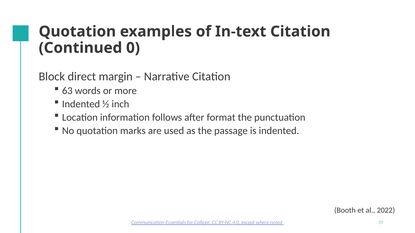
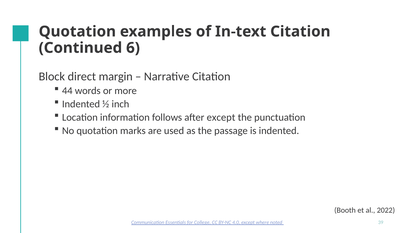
0: 0 -> 6
63: 63 -> 44
after format: format -> except
